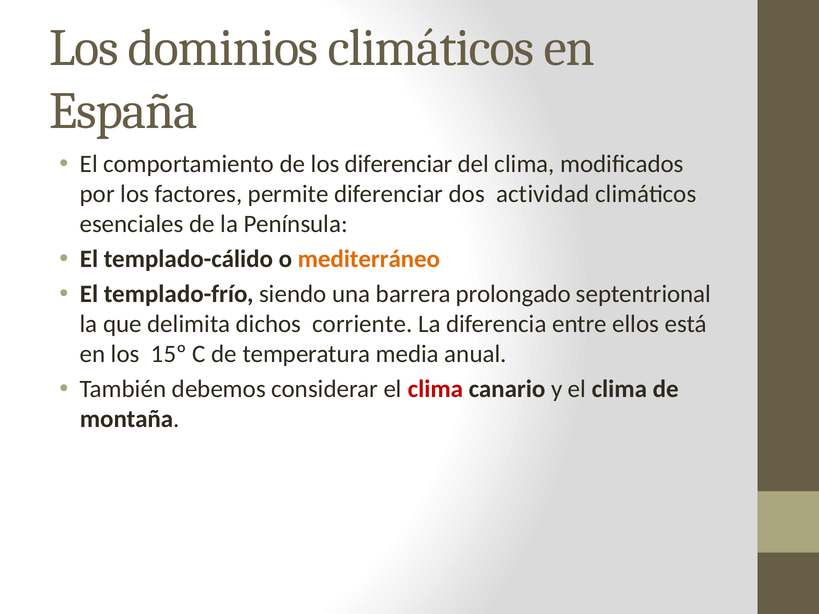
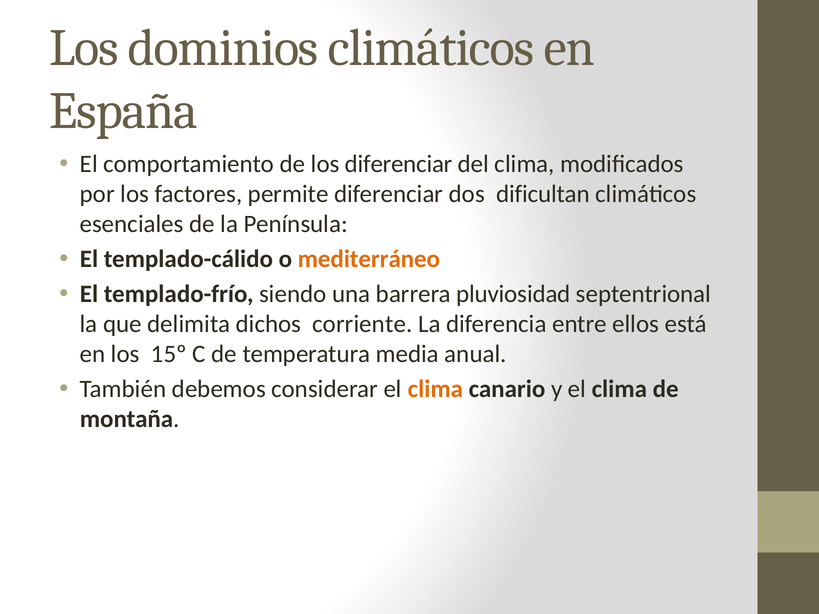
actividad: actividad -> dificultan
prolongado: prolongado -> pluviosidad
clima at (435, 389) colour: red -> orange
